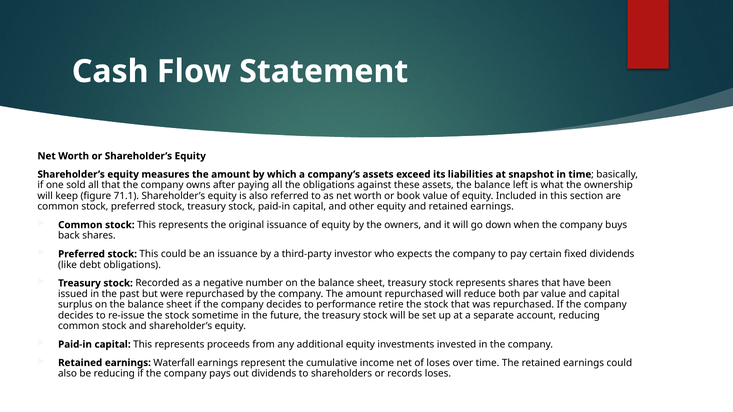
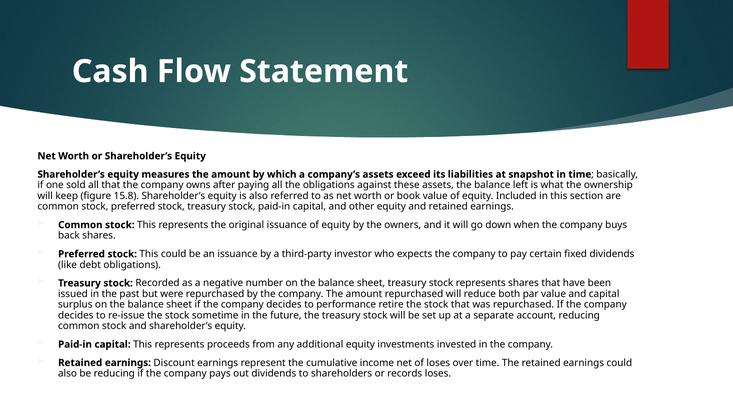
71.1: 71.1 -> 15.8
Waterfall: Waterfall -> Discount
